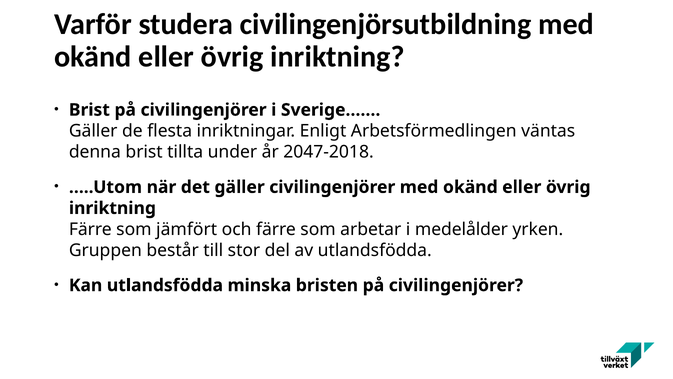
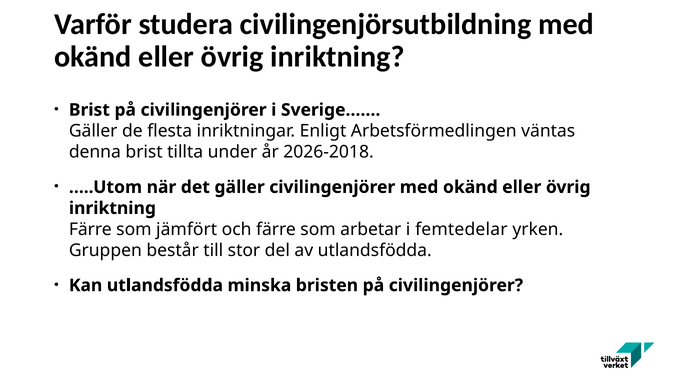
2047-2018: 2047-2018 -> 2026-2018
medelålder: medelålder -> femtedelar
